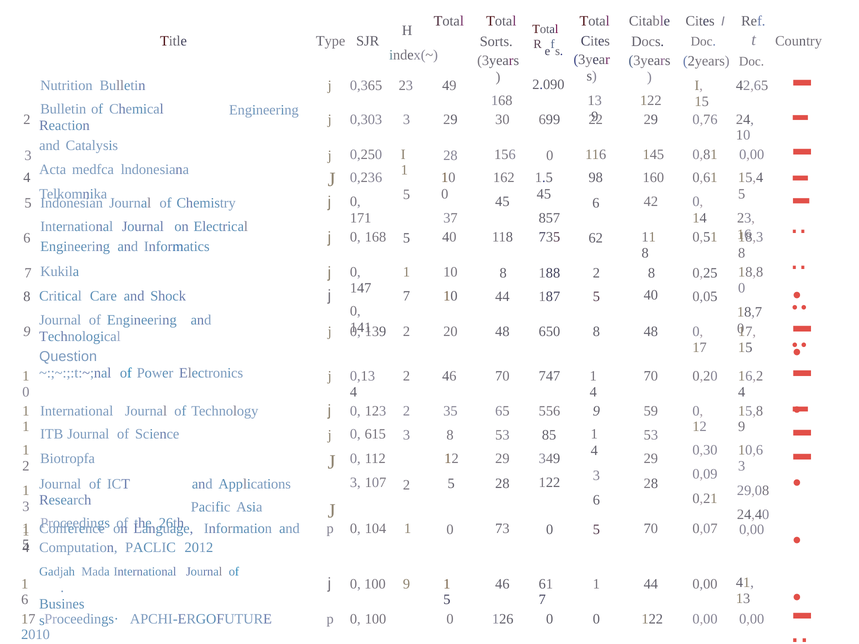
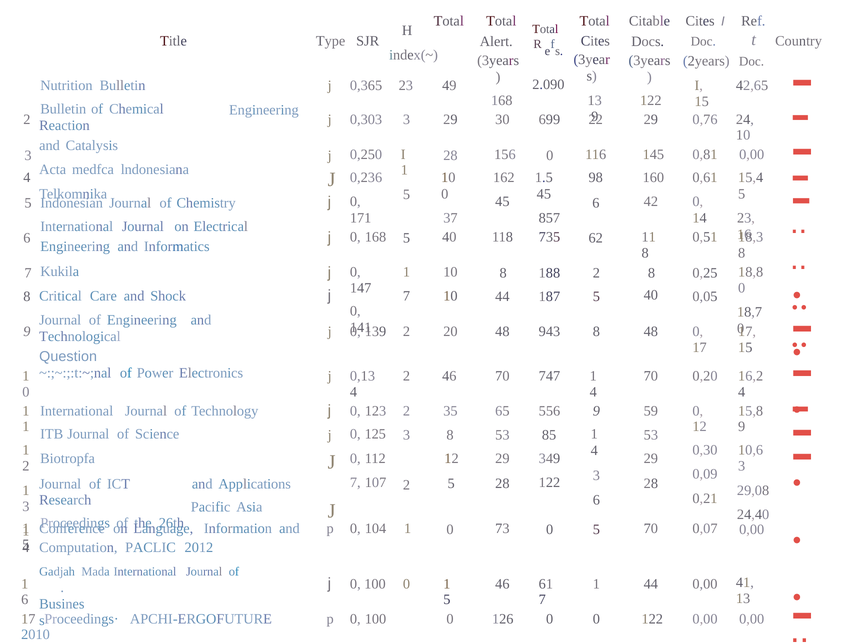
Sorts: Sorts -> Alert
650: 650 -> 943
615: 615 -> 125
3 at (355, 483): 3 -> 7
9 at (407, 584): 9 -> 0
